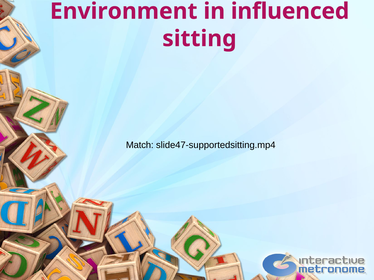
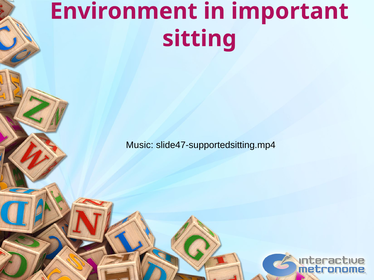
influenced: influenced -> important
Match: Match -> Music
